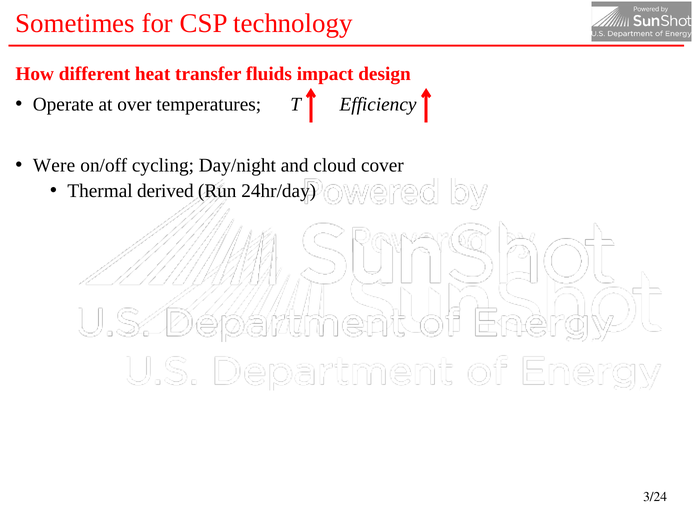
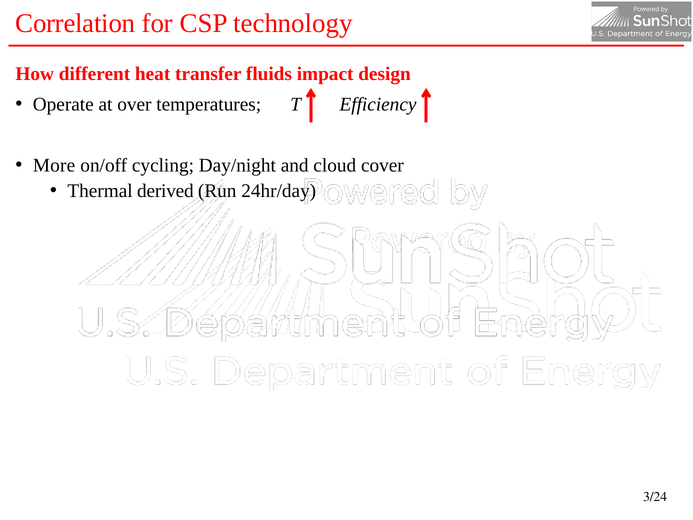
Sometimes: Sometimes -> Correlation
Were: Were -> More
